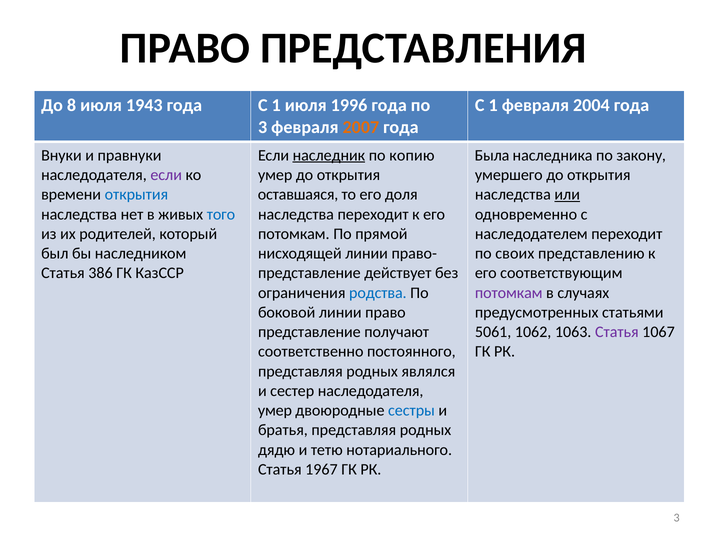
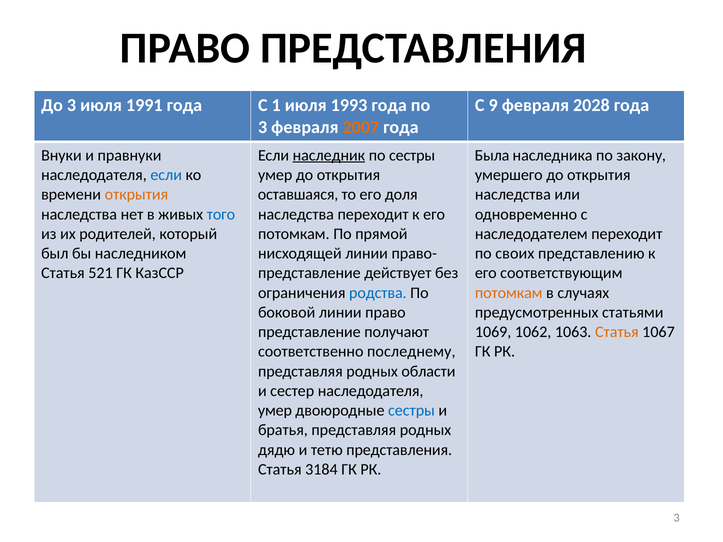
До 8: 8 -> 3
1943: 1943 -> 1991
1996: 1996 -> 1993
1 at (493, 105): 1 -> 9
2004: 2004 -> 2028
по копию: копию -> сестры
если at (166, 175) colour: purple -> blue
открытия at (136, 195) colour: blue -> orange
или underline: present -> none
386: 386 -> 521
потомкам at (509, 293) colour: purple -> orange
5061: 5061 -> 1069
Статья at (617, 332) colour: purple -> orange
постоянного: постоянного -> последнему
являлся: являлся -> области
тетю нотариального: нотариального -> представления
1967: 1967 -> 3184
